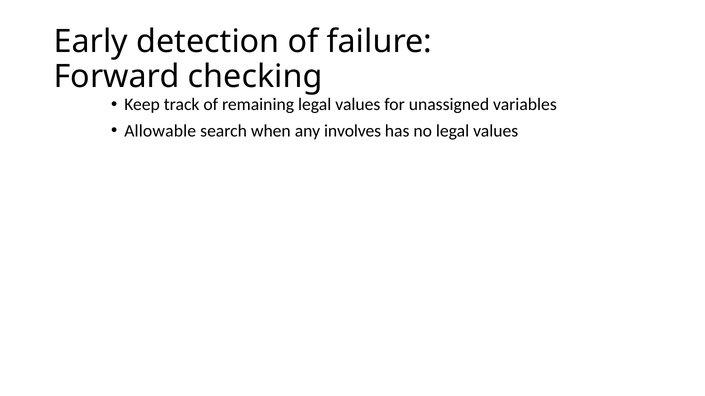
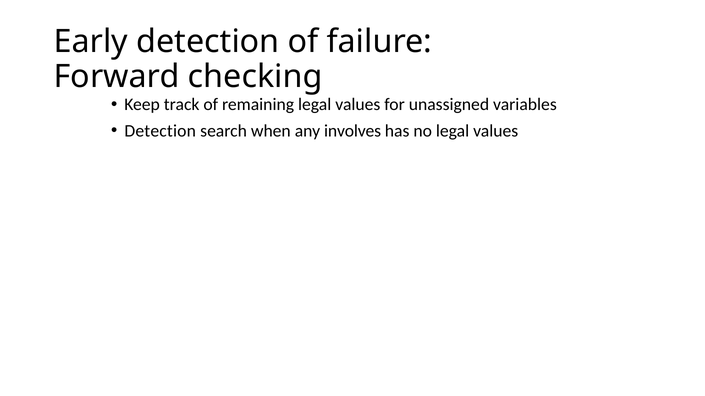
Allowable at (160, 131): Allowable -> Detection
